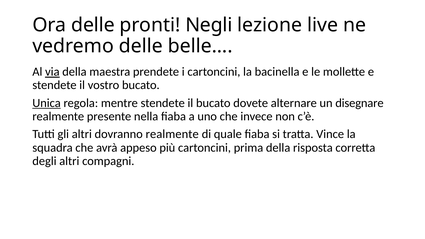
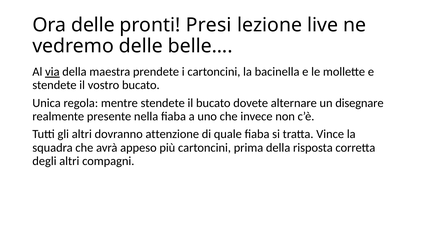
Negli: Negli -> Presi
Unica underline: present -> none
dovranno realmente: realmente -> attenzione
